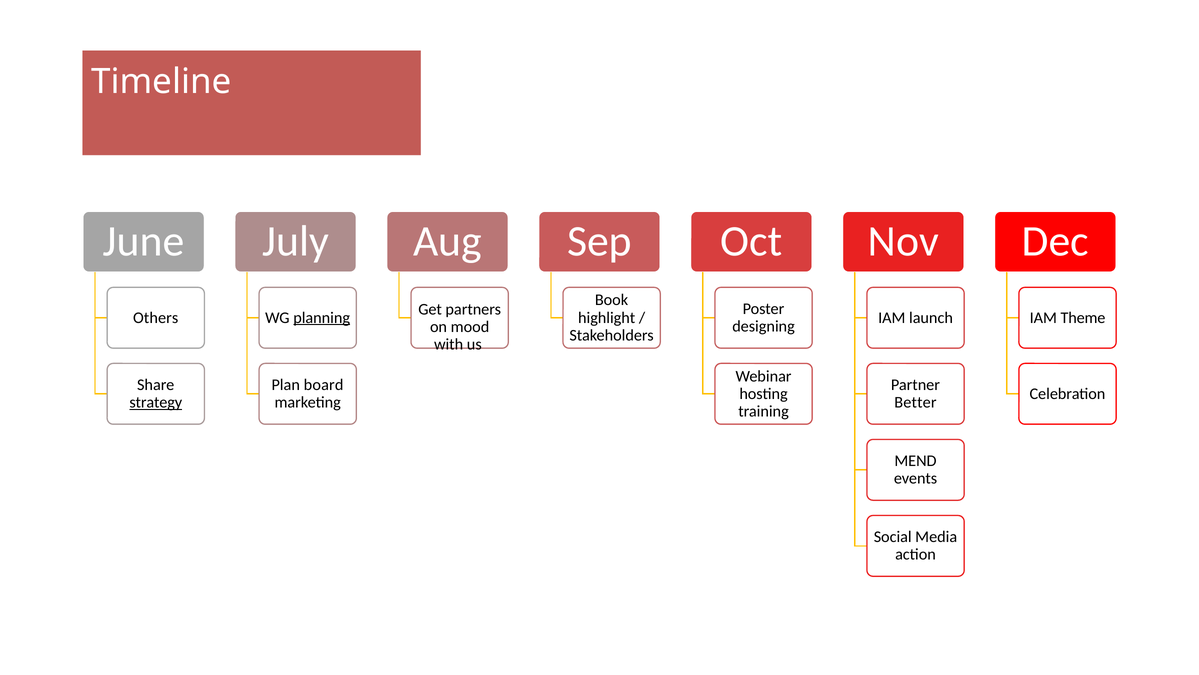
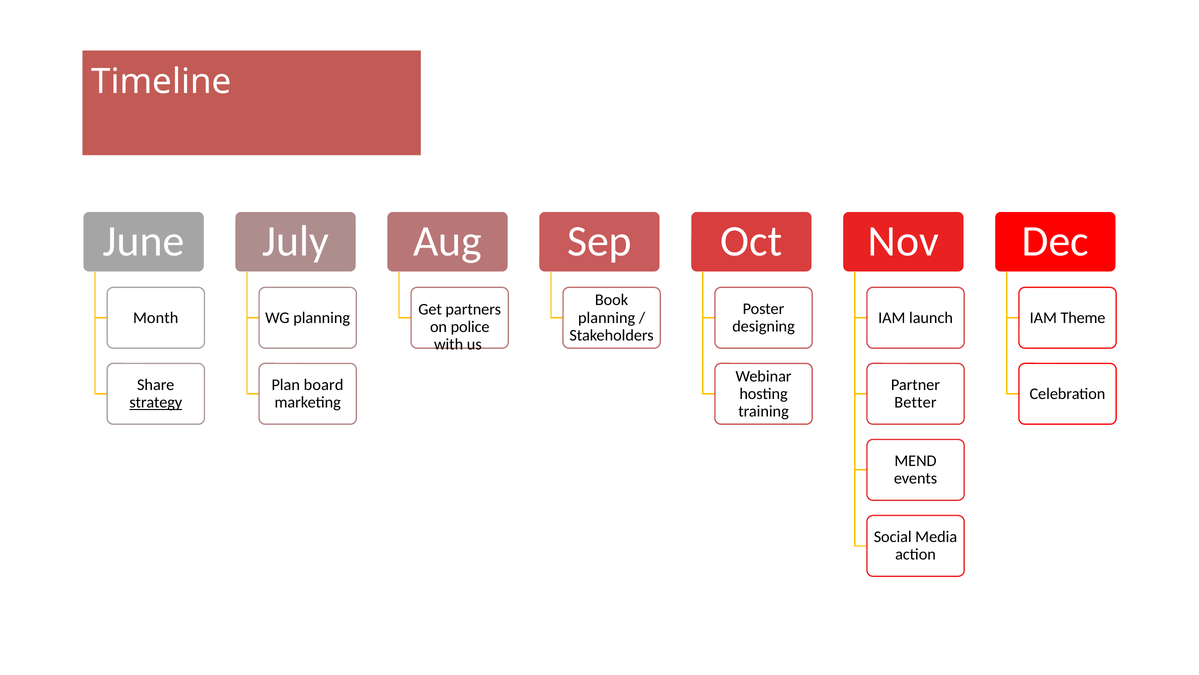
Others: Others -> Month
planning at (322, 317) underline: present -> none
highlight at (607, 317): highlight -> planning
mood: mood -> police
